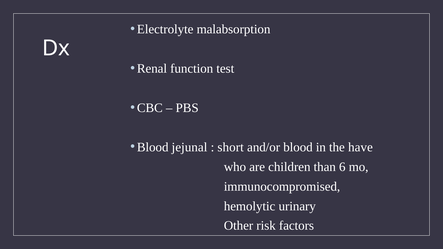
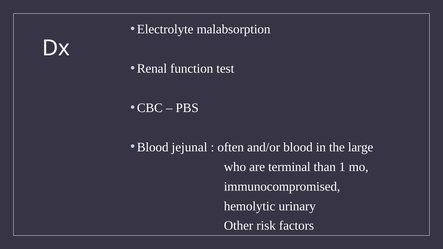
short: short -> often
have: have -> large
children: children -> terminal
6: 6 -> 1
